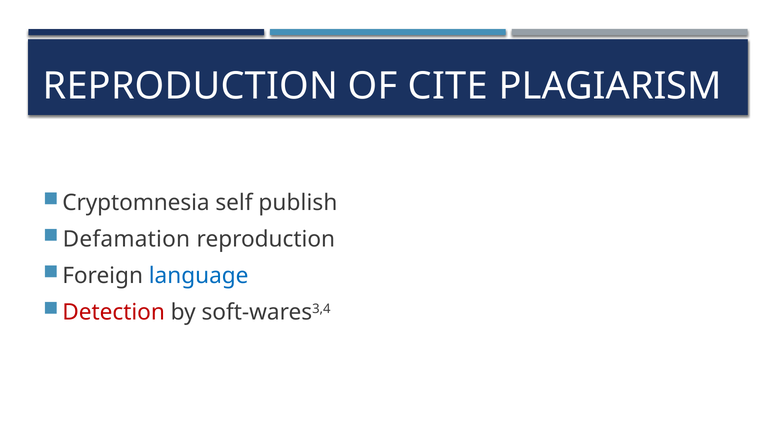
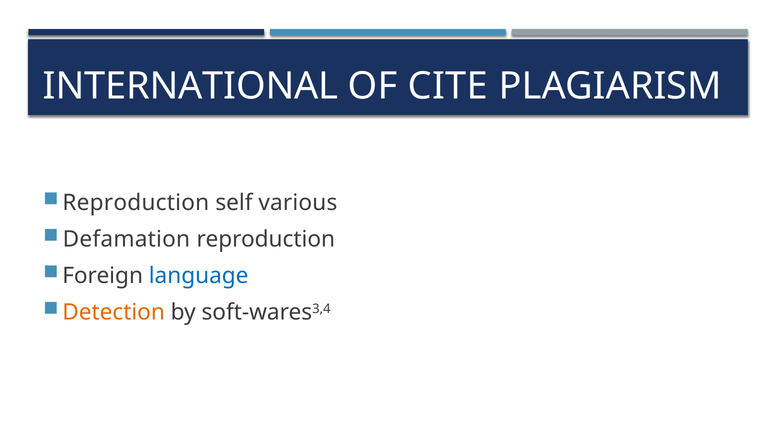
REPRODUCTION at (190, 86): REPRODUCTION -> INTERNATIONAL
Cryptomnesia at (136, 203): Cryptomnesia -> Reproduction
publish: publish -> various
Detection colour: red -> orange
